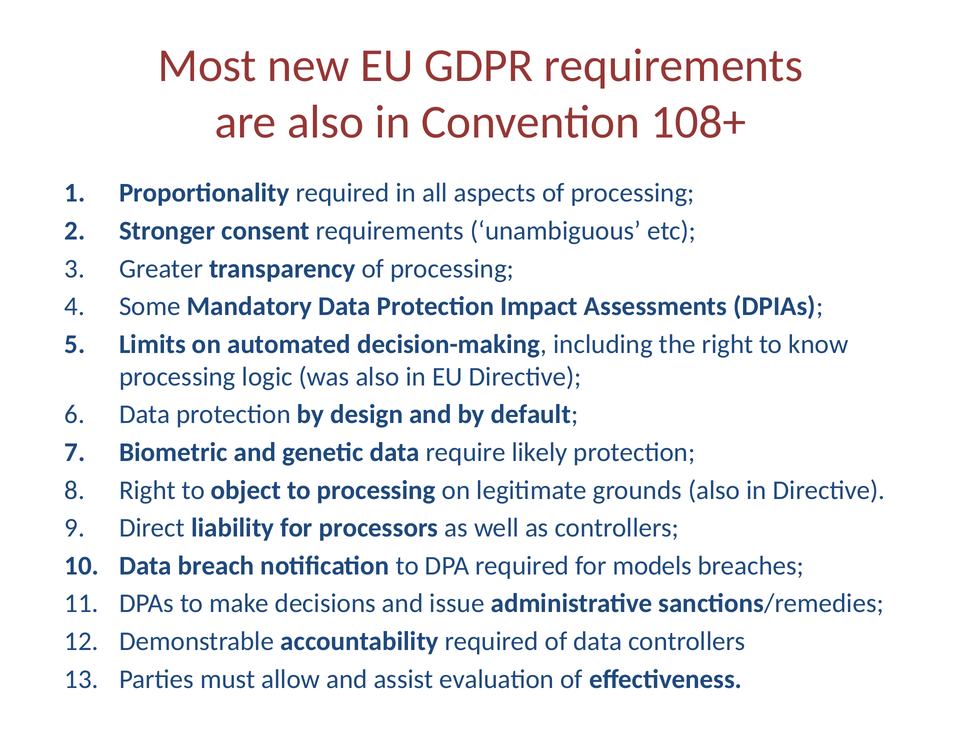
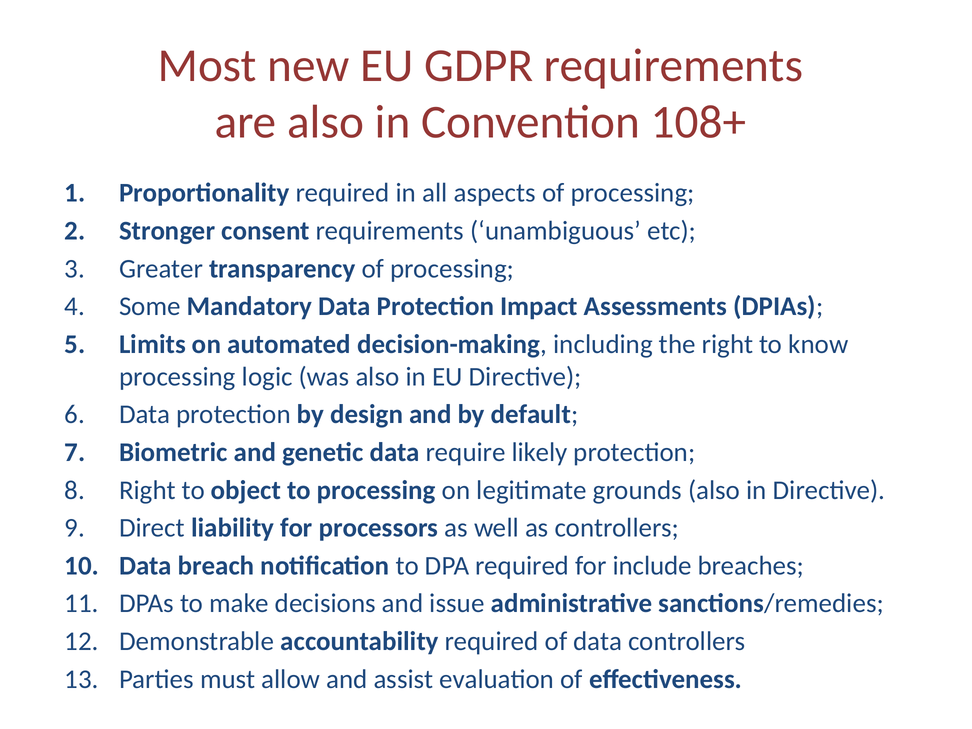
models: models -> include
